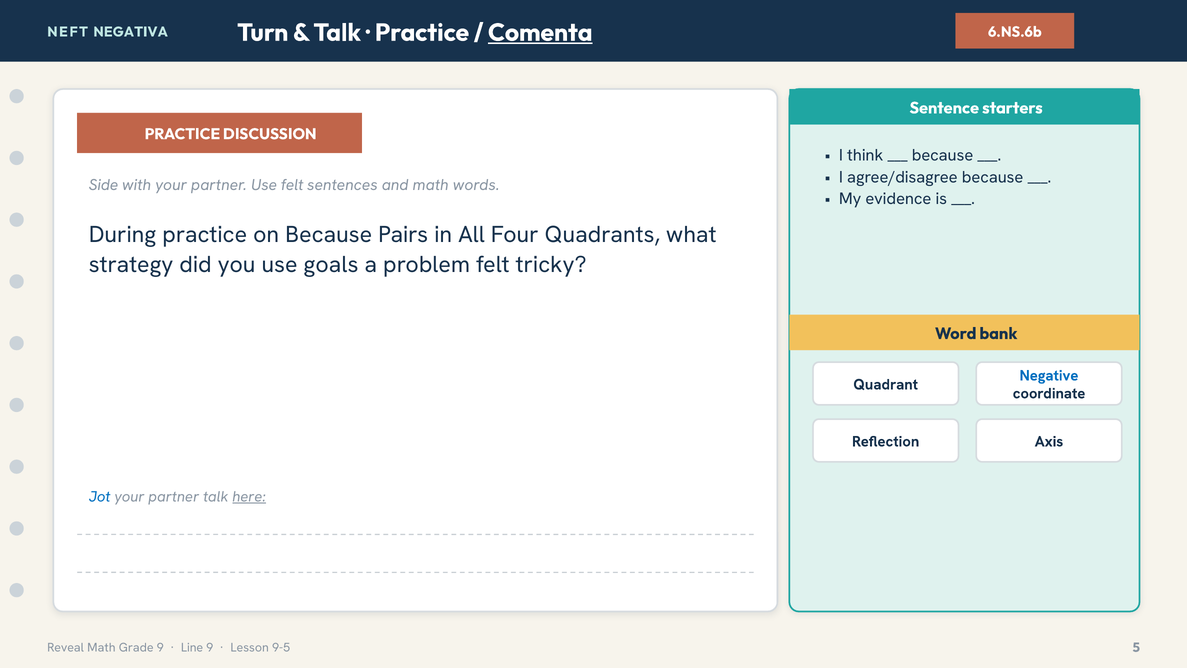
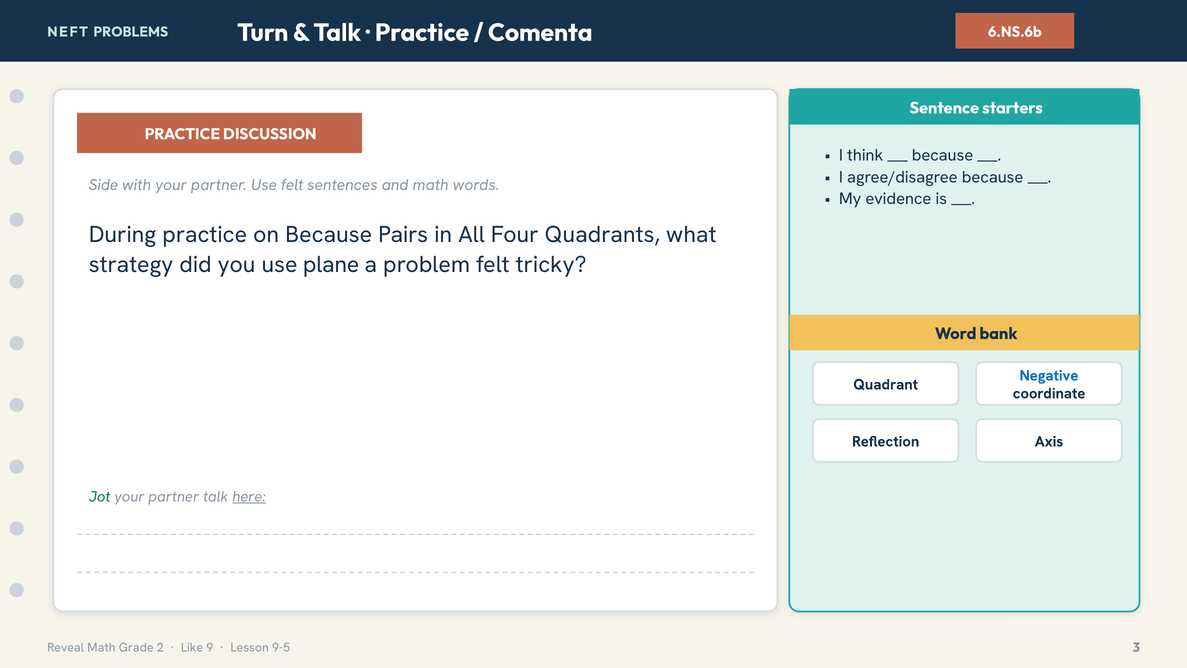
NEGATIVA: NEGATIVA -> PROBLEMS
Comenta underline: present -> none
goals: goals -> plane
Jot colour: blue -> green
Grade 9: 9 -> 2
Line: Line -> Like
5: 5 -> 3
